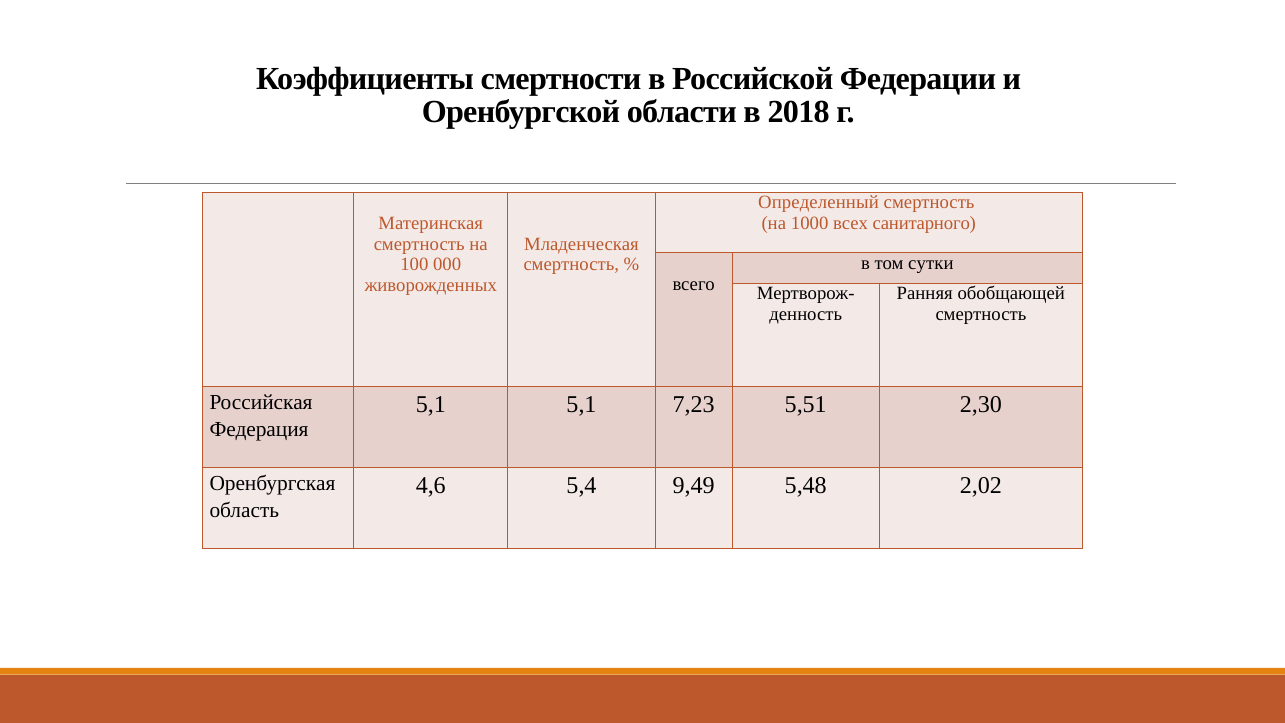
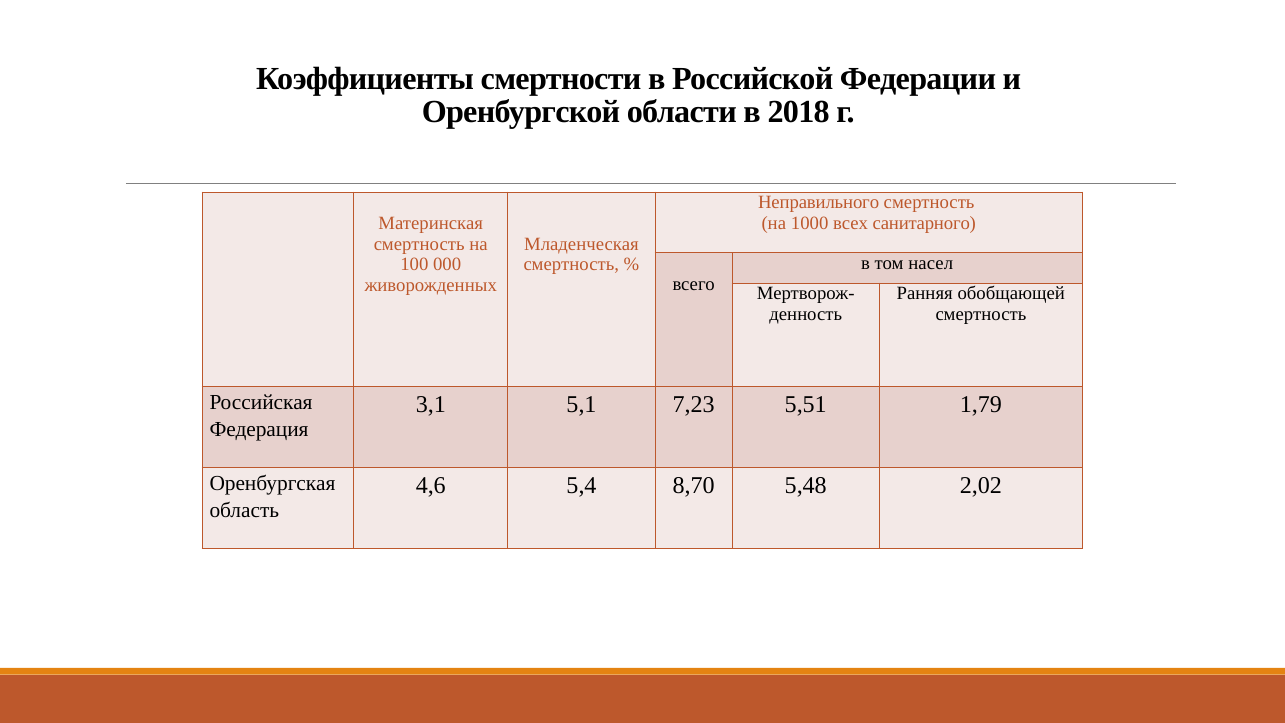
Определенный: Определенный -> Неправильного
сутки: сутки -> насел
5,1 at (431, 404): 5,1 -> 3,1
2,30: 2,30 -> 1,79
9,49: 9,49 -> 8,70
